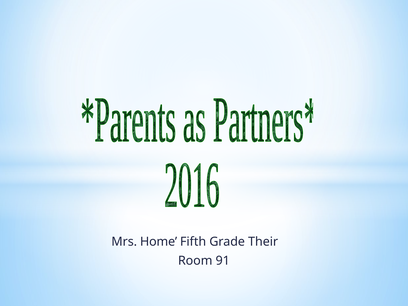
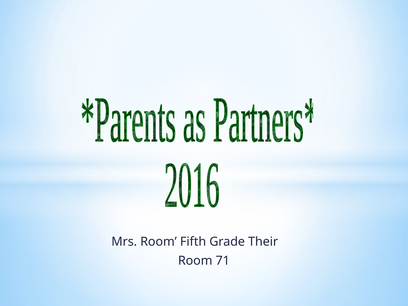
Mrs Home: Home -> Room
91: 91 -> 71
